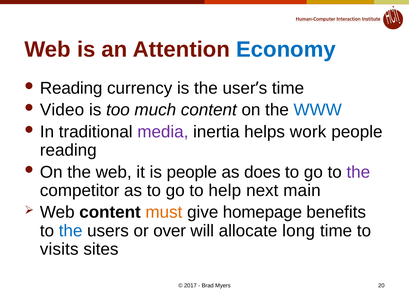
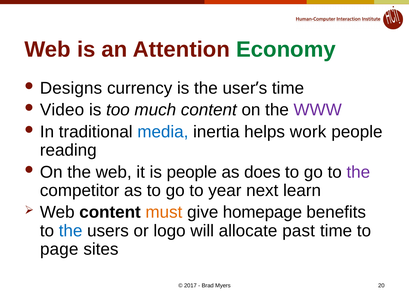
Economy colour: blue -> green
Reading at (71, 88): Reading -> Designs
WWW colour: blue -> purple
media colour: purple -> blue
help: help -> year
main: main -> learn
over: over -> logo
long: long -> past
visits: visits -> page
